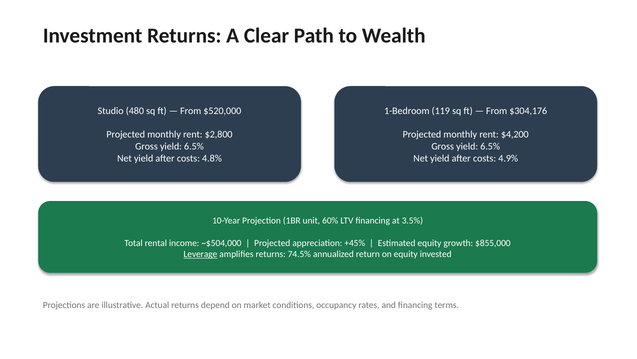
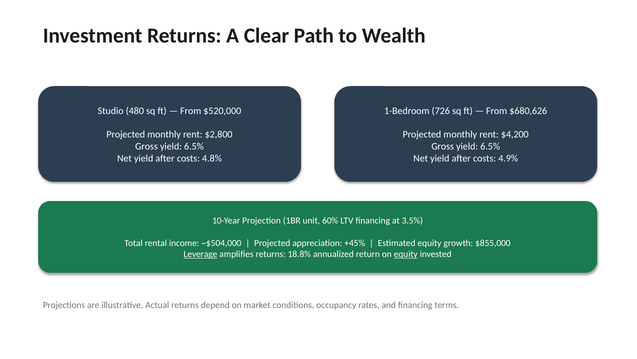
119: 119 -> 726
$304,176: $304,176 -> $680,626
74.5%: 74.5% -> 18.8%
equity at (406, 254) underline: none -> present
